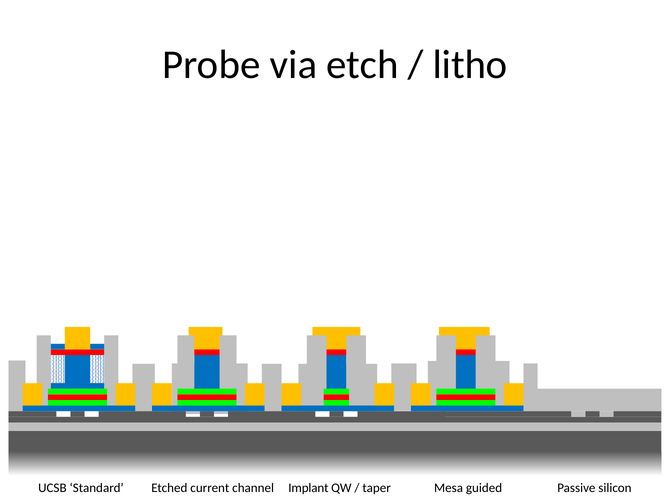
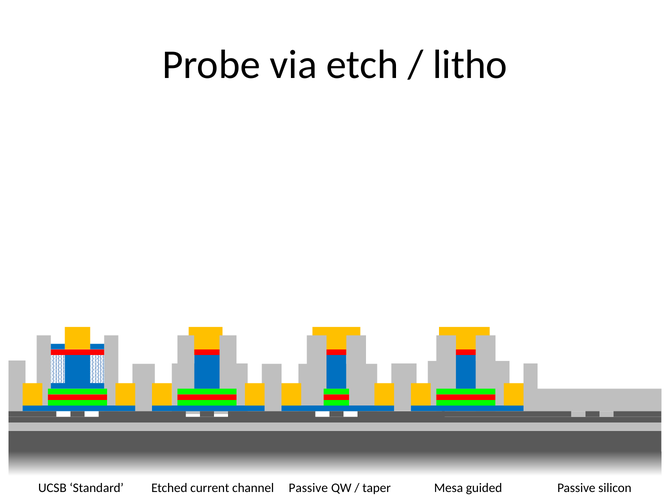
Implant at (308, 488): Implant -> Passive
